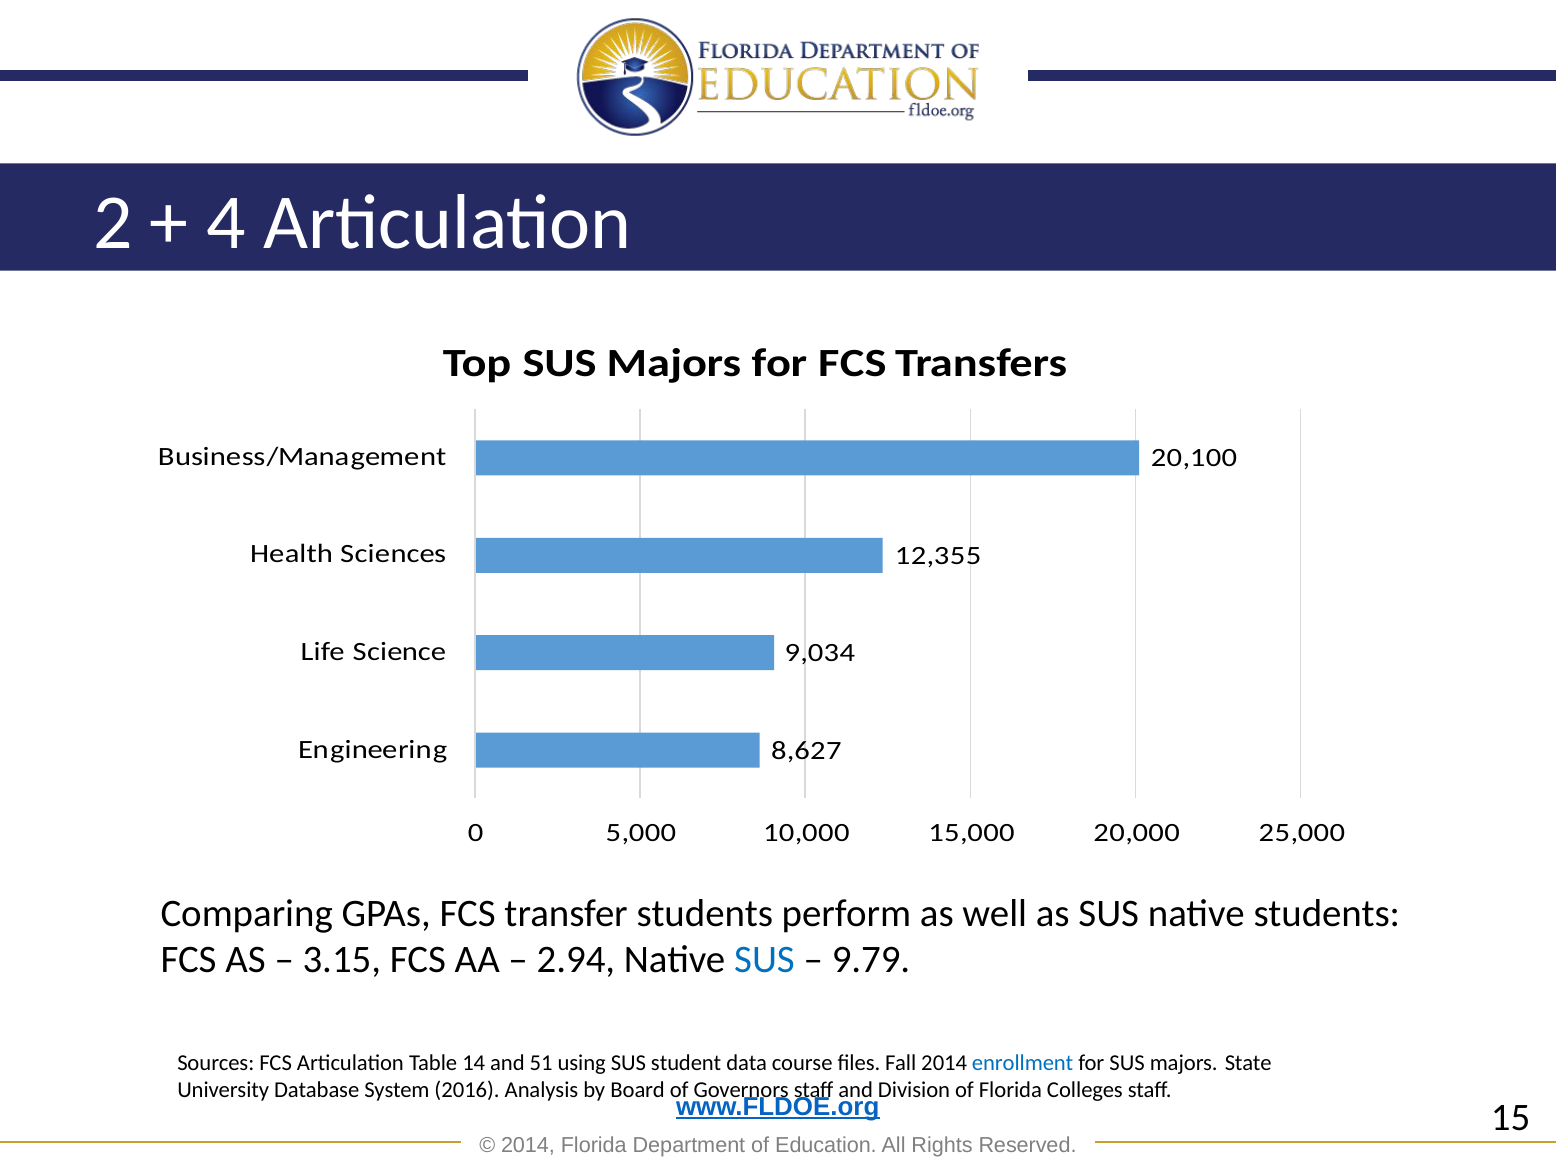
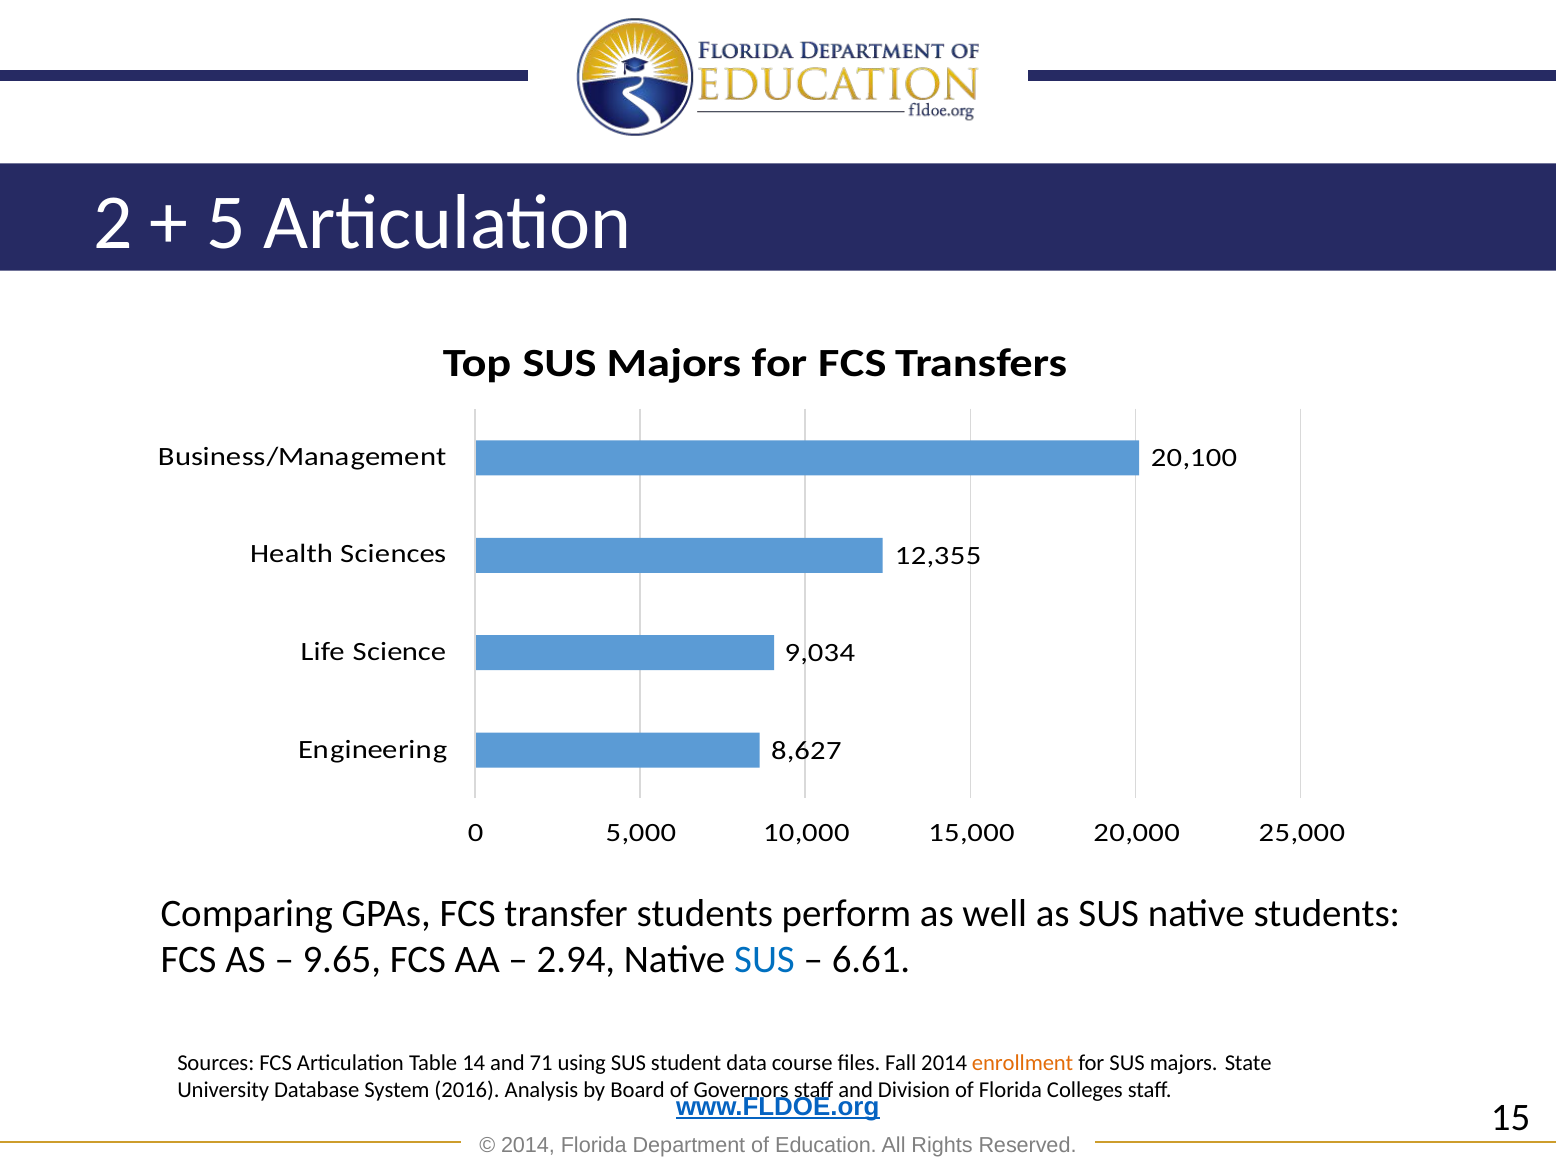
4: 4 -> 5
3.15: 3.15 -> 9.65
9.79: 9.79 -> 6.61
51: 51 -> 71
enrollment colour: blue -> orange
